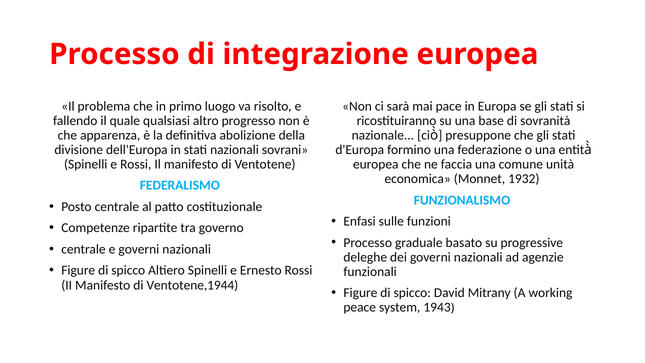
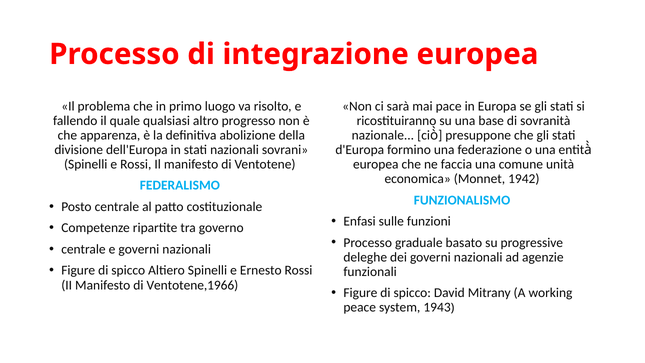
1932: 1932 -> 1942
Ventotene,1944: Ventotene,1944 -> Ventotene,1966
